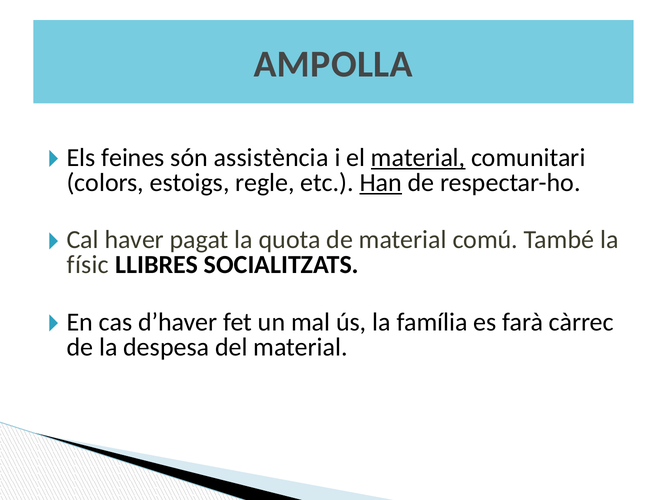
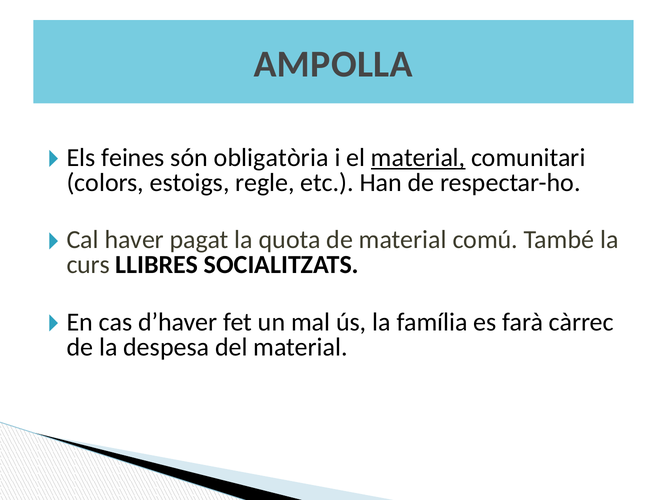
assistència: assistència -> obligatòria
Han underline: present -> none
físic: físic -> curs
